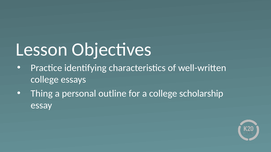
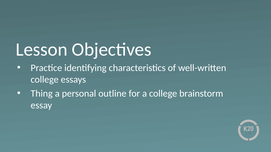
scholarship: scholarship -> brainstorm
